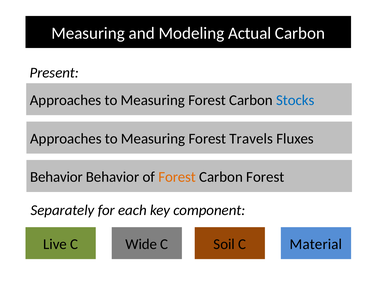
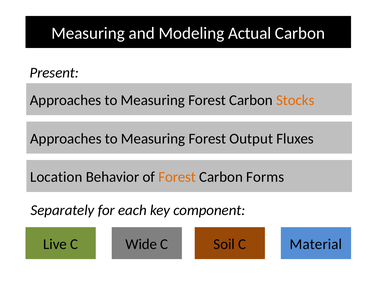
Stocks colour: blue -> orange
Travels: Travels -> Output
Behavior at (56, 177): Behavior -> Location
Carbon Forest: Forest -> Forms
